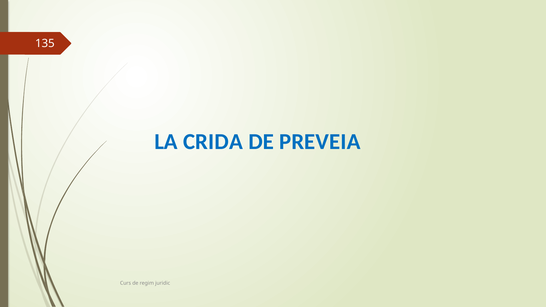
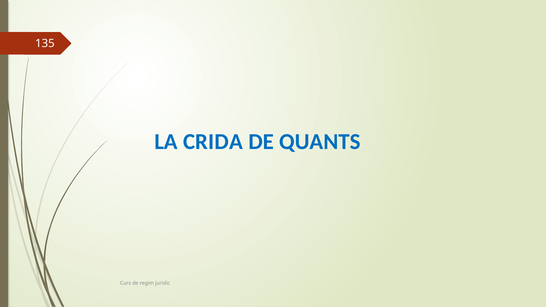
PREVEIA: PREVEIA -> QUANTS
